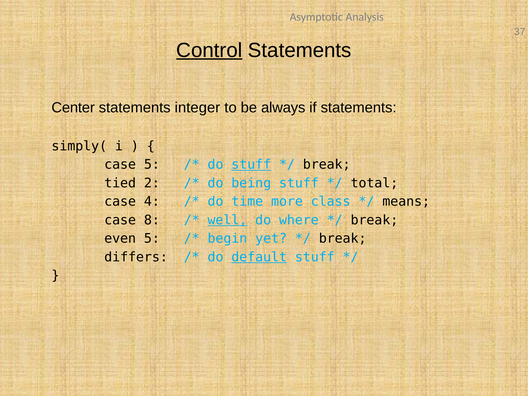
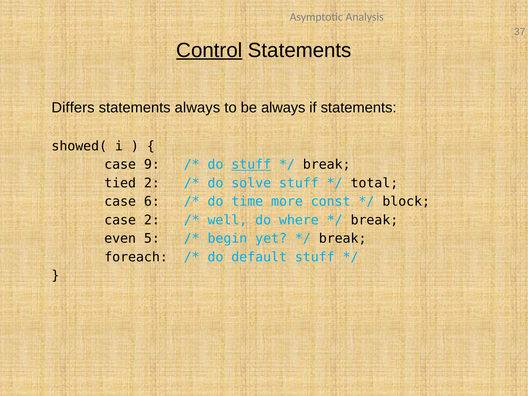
Center: Center -> Differs
statements integer: integer -> always
simply(: simply( -> showed(
case 5: 5 -> 9
being: being -> solve
4: 4 -> 6
class: class -> const
means: means -> block
case 8: 8 -> 2
well underline: present -> none
differs: differs -> foreach
default underline: present -> none
